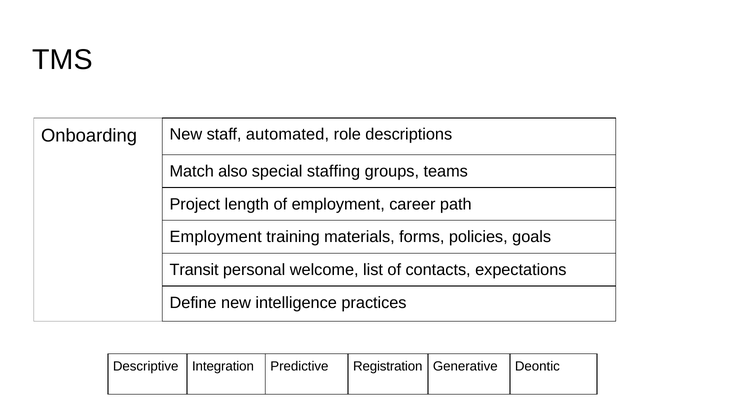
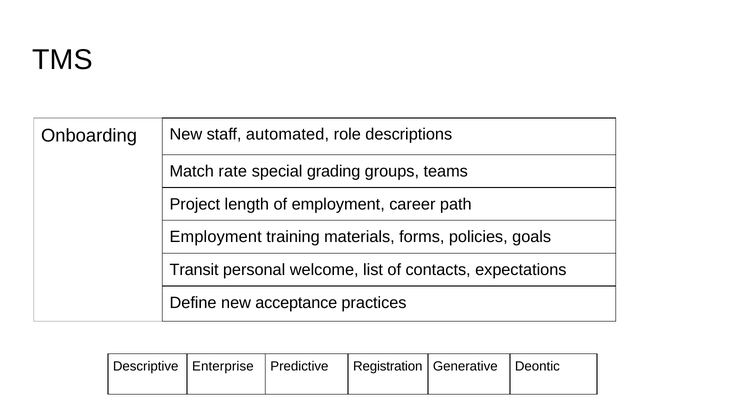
also: also -> rate
staffing: staffing -> grading
intelligence: intelligence -> acceptance
Integration: Integration -> Enterprise
